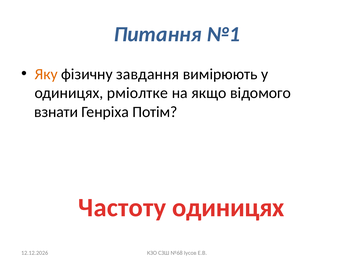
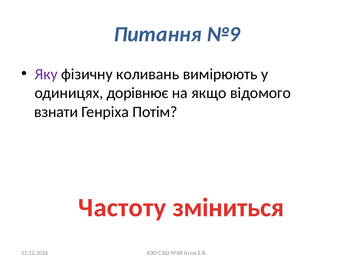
№1: №1 -> №9
Яку colour: orange -> purple
завдання: завдання -> коливань
рміолтке: рміолтке -> дорівнює
Частоту одиницях: одиницях -> зміниться
